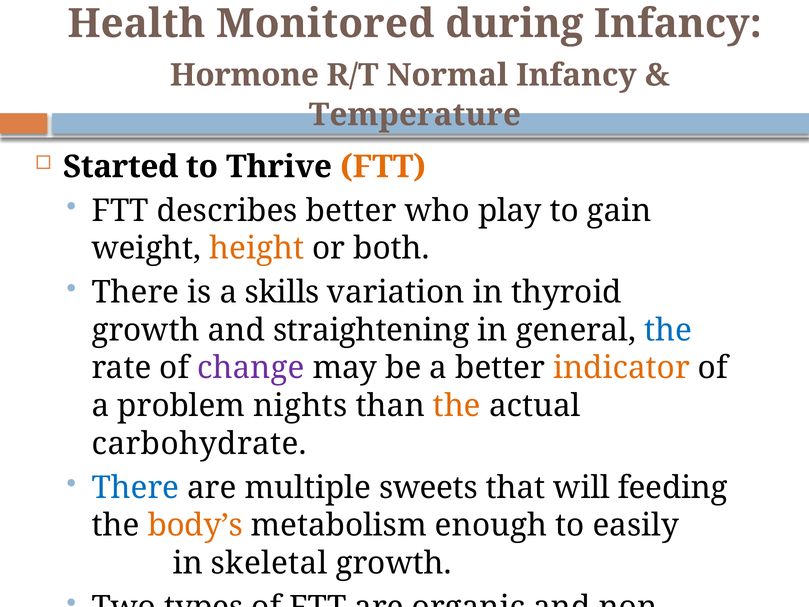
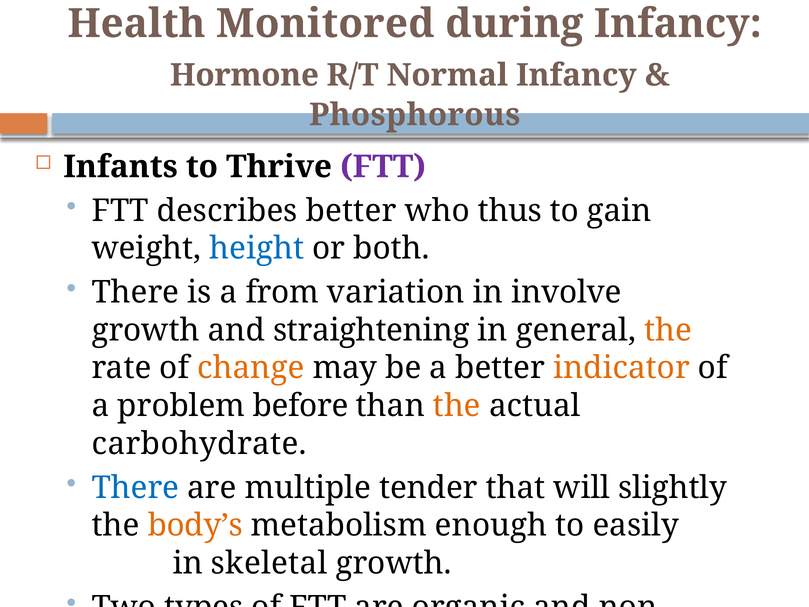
Temperature: Temperature -> Phosphorous
Started: Started -> Infants
FTT at (383, 167) colour: orange -> purple
play: play -> thus
height colour: orange -> blue
skills: skills -> from
thyroid: thyroid -> involve
the at (668, 330) colour: blue -> orange
change colour: purple -> orange
nights: nights -> before
sweets: sweets -> tender
feeding: feeding -> slightly
